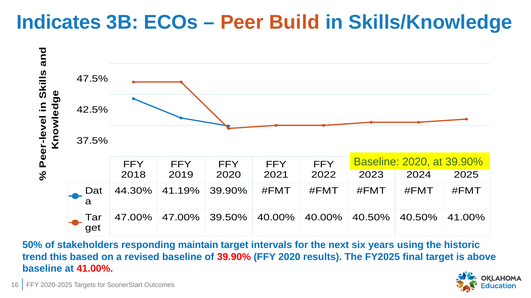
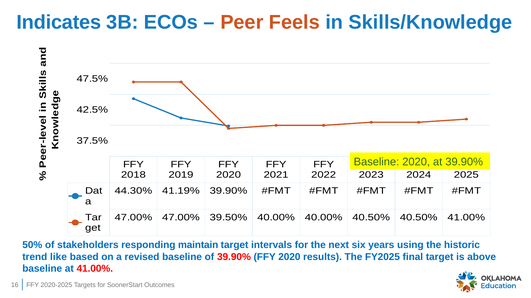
Build: Build -> Feels
this: this -> like
